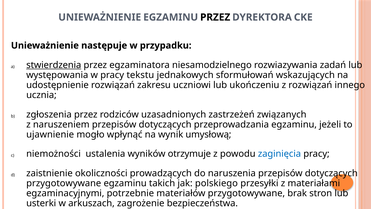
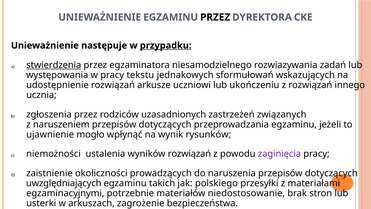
przypadku underline: none -> present
zakresu: zakresu -> arkusze
umysłową: umysłową -> rysunków
wyników otrzymuje: otrzymuje -> rozwiązań
zaginięcia colour: blue -> purple
przygotowywane at (64, 183): przygotowywane -> uwzględniających
materiałów przygotowywane: przygotowywane -> niedostosowanie
